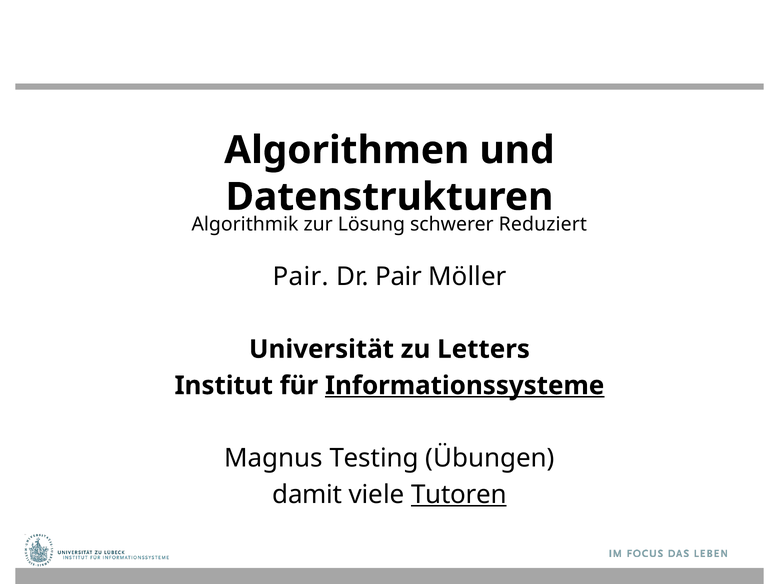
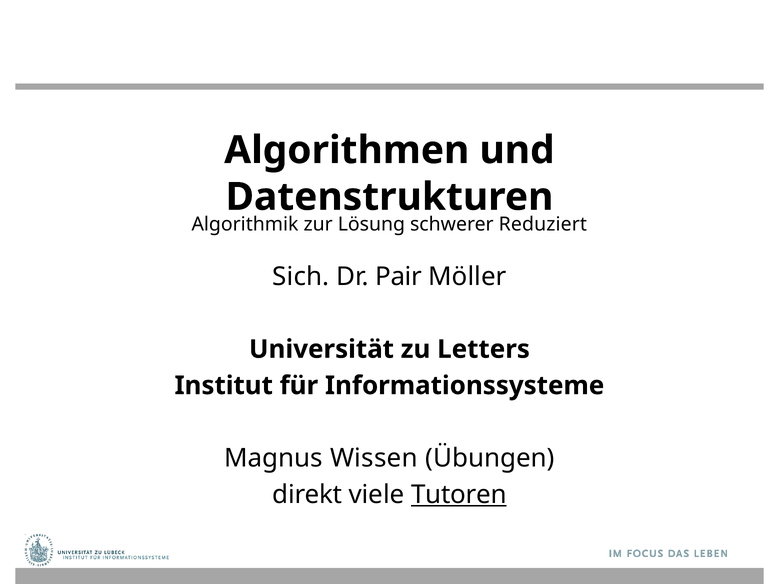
Pair at (301, 277): Pair -> Sich
Informationssysteme underline: present -> none
Testing: Testing -> Wissen
damit: damit -> direkt
